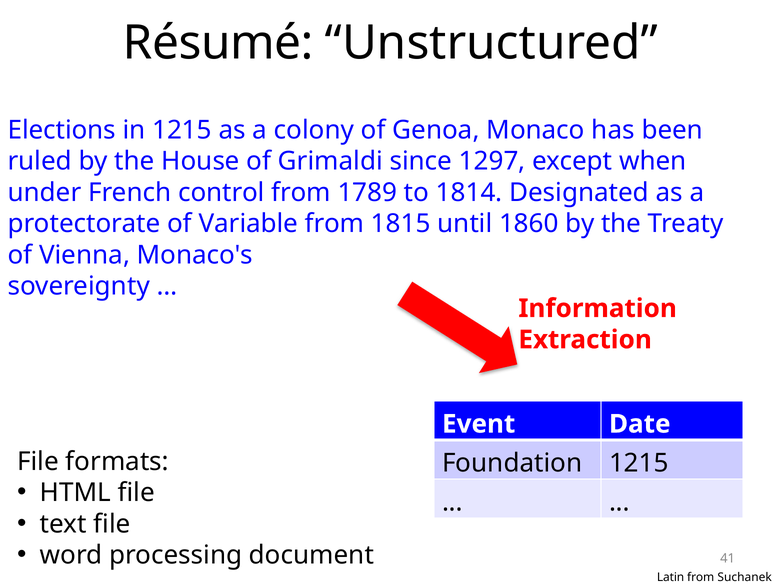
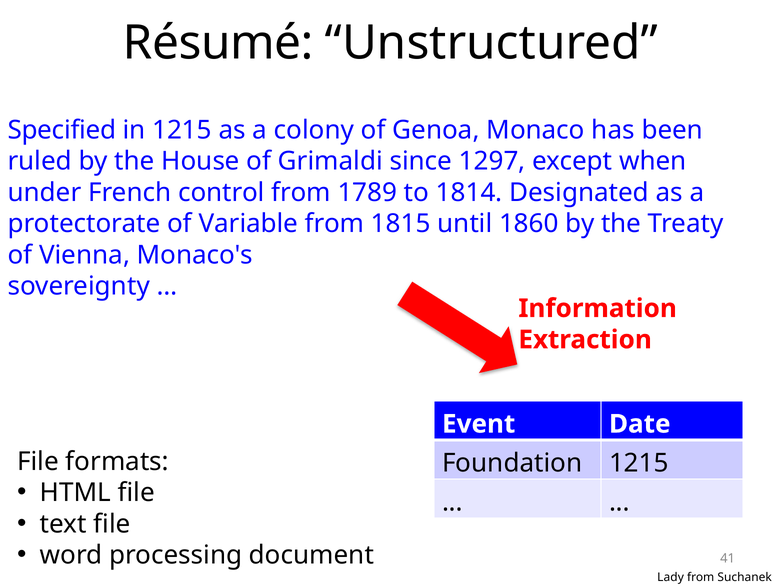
Elections: Elections -> Specified
Latin: Latin -> Lady
